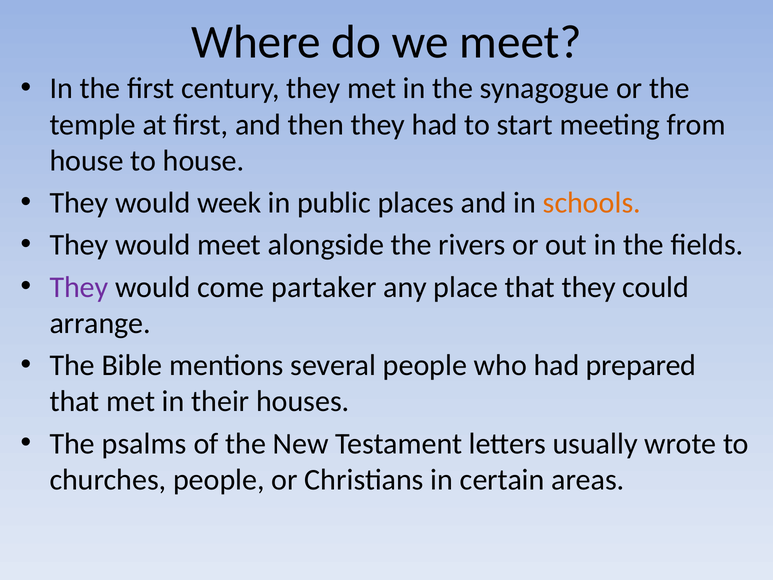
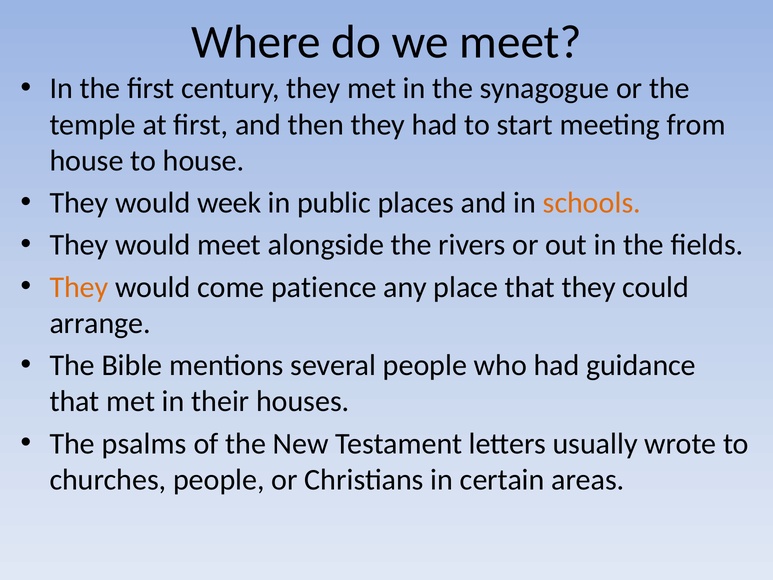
They at (79, 287) colour: purple -> orange
partaker: partaker -> patience
prepared: prepared -> guidance
